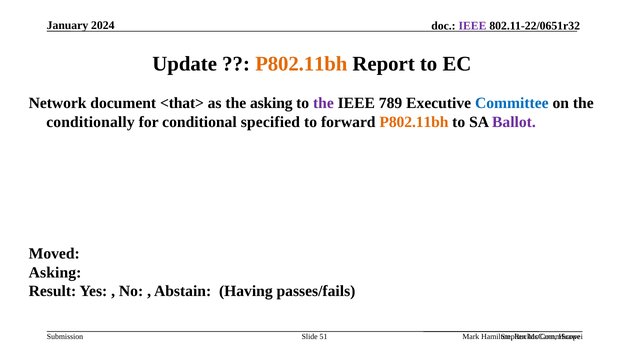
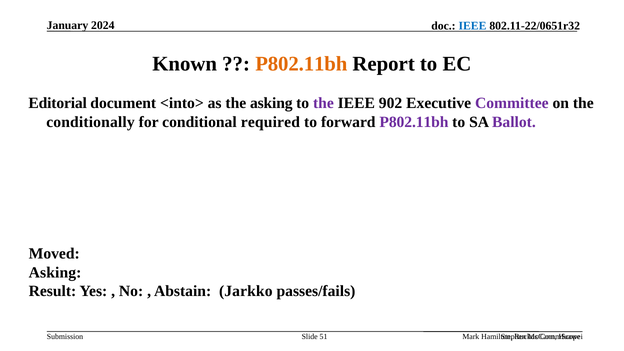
IEEE at (472, 26) colour: purple -> blue
Update: Update -> Known
Network: Network -> Editorial
<that>: <that> -> <into>
789: 789 -> 902
Committee colour: blue -> purple
specified: specified -> required
P802.11bh at (414, 122) colour: orange -> purple
Having: Having -> Jarkko
